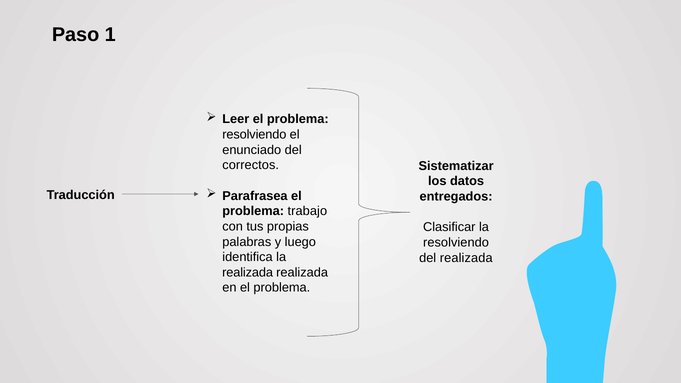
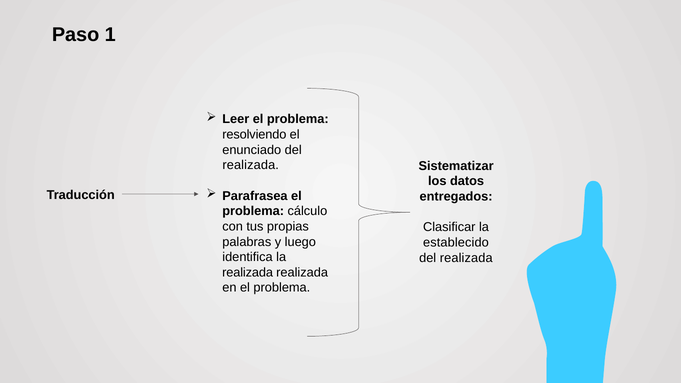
correctos at (251, 165): correctos -> realizada
trabajo: trabajo -> cálculo
resolviendo at (456, 243): resolviendo -> establecido
